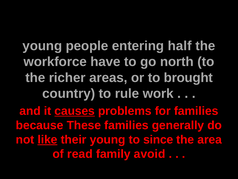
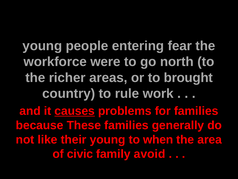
half: half -> fear
have: have -> were
like underline: present -> none
since: since -> when
read: read -> civic
